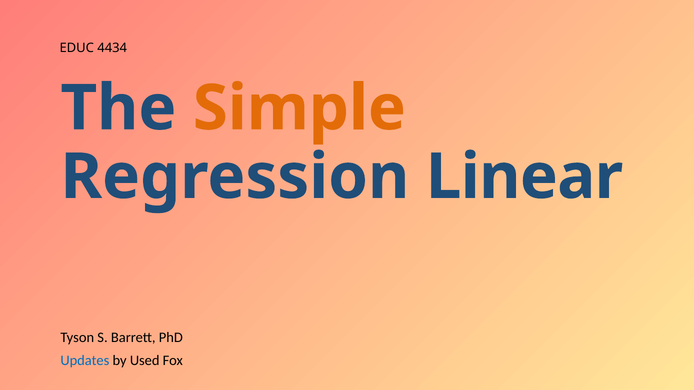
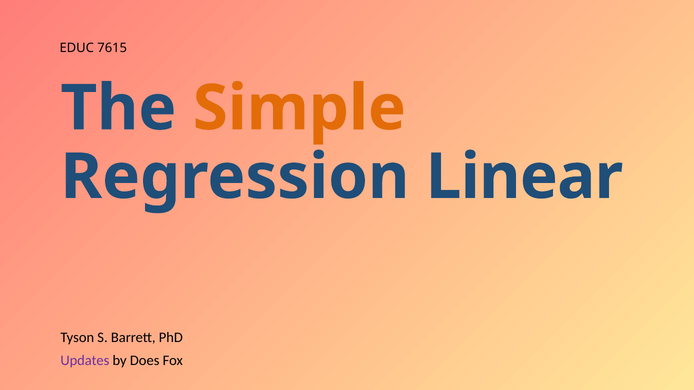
4434: 4434 -> 7615
Updates colour: blue -> purple
Used: Used -> Does
